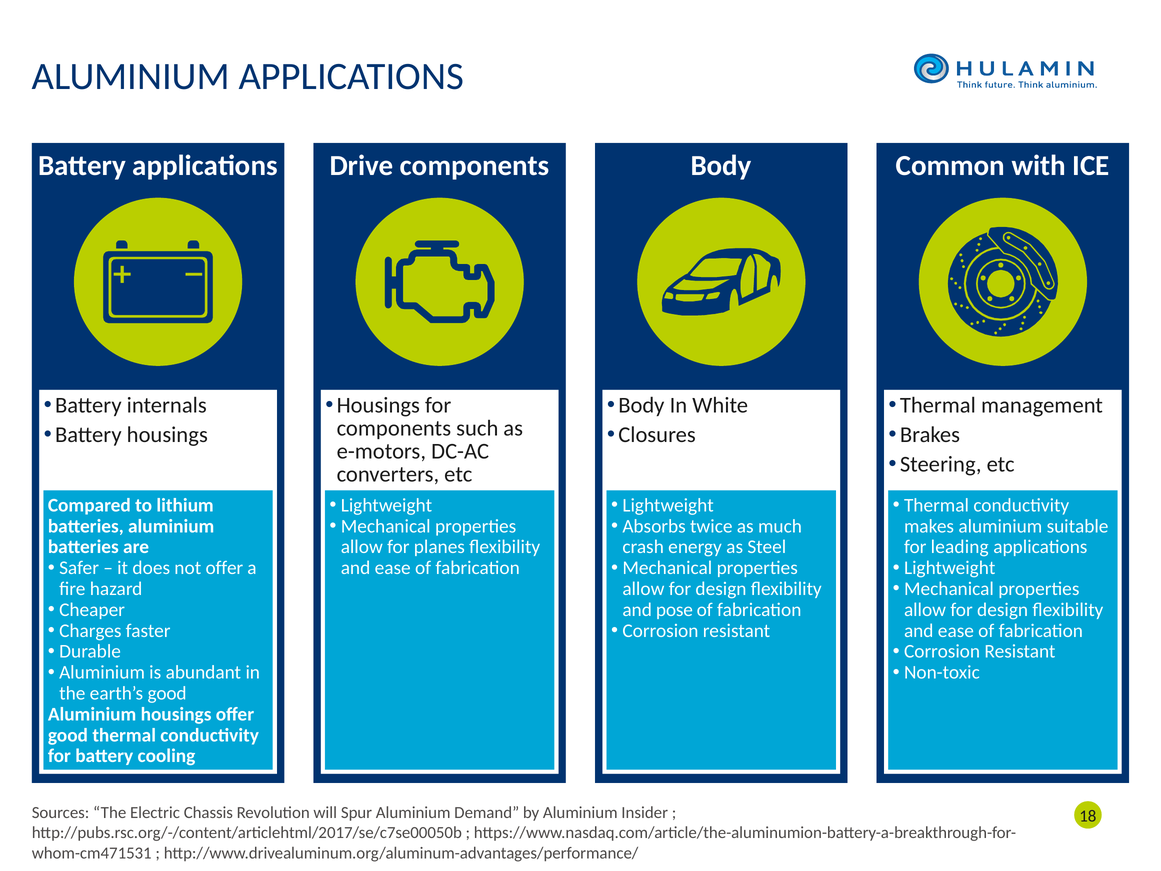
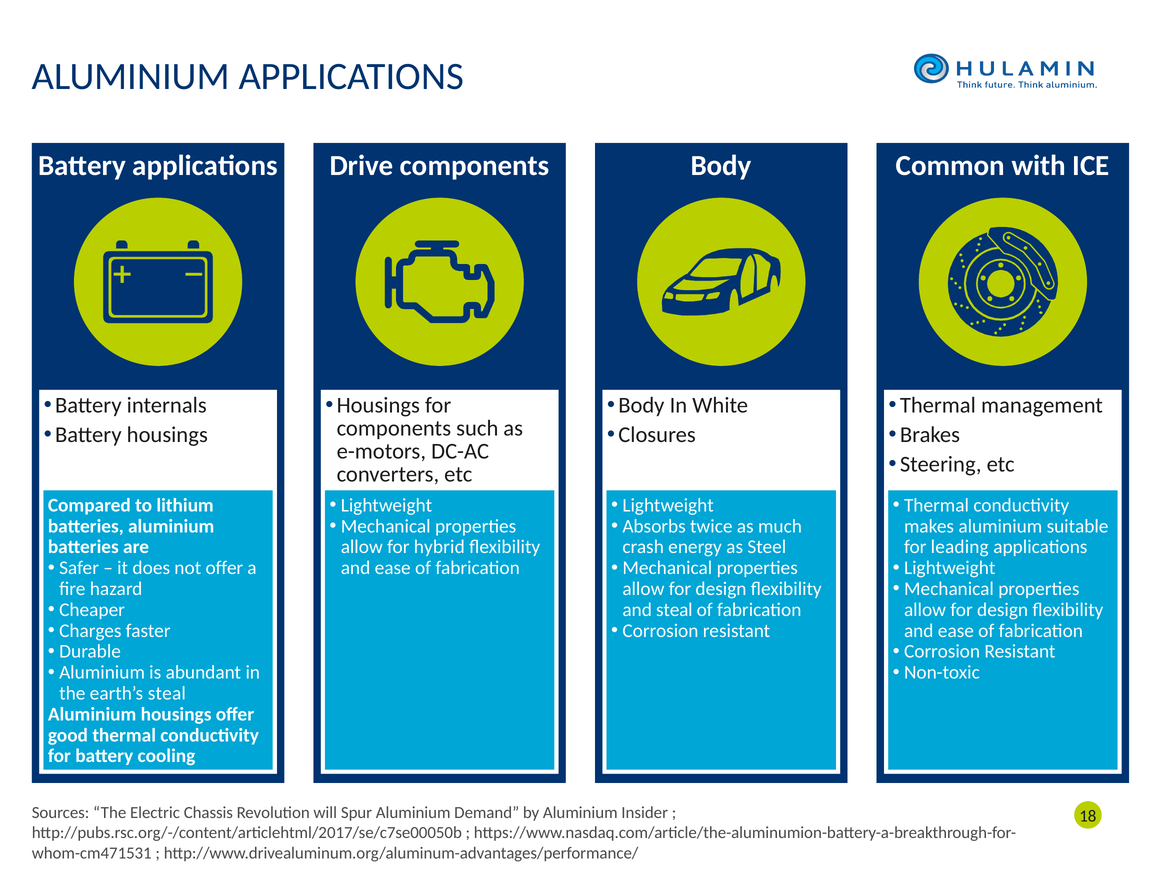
planes: planes -> hybrid
and pose: pose -> steal
earth’s good: good -> steal
